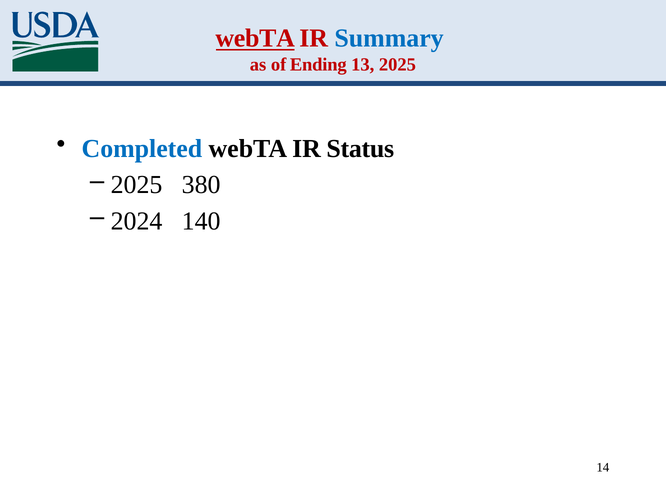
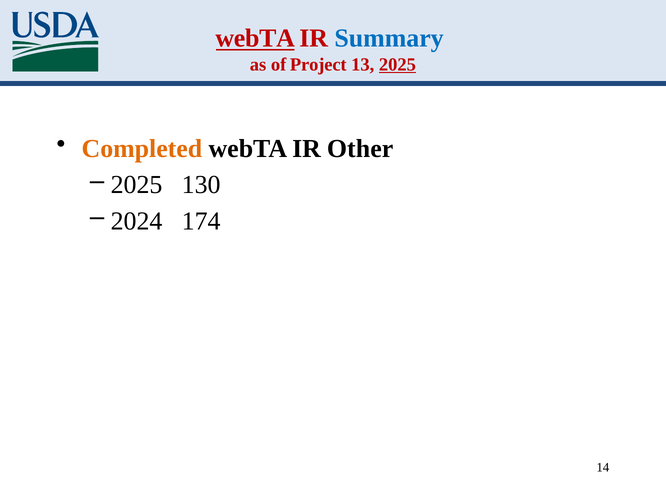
Ending: Ending -> Project
2025 underline: none -> present
Completed colour: blue -> orange
Status: Status -> Other
380: 380 -> 130
140: 140 -> 174
